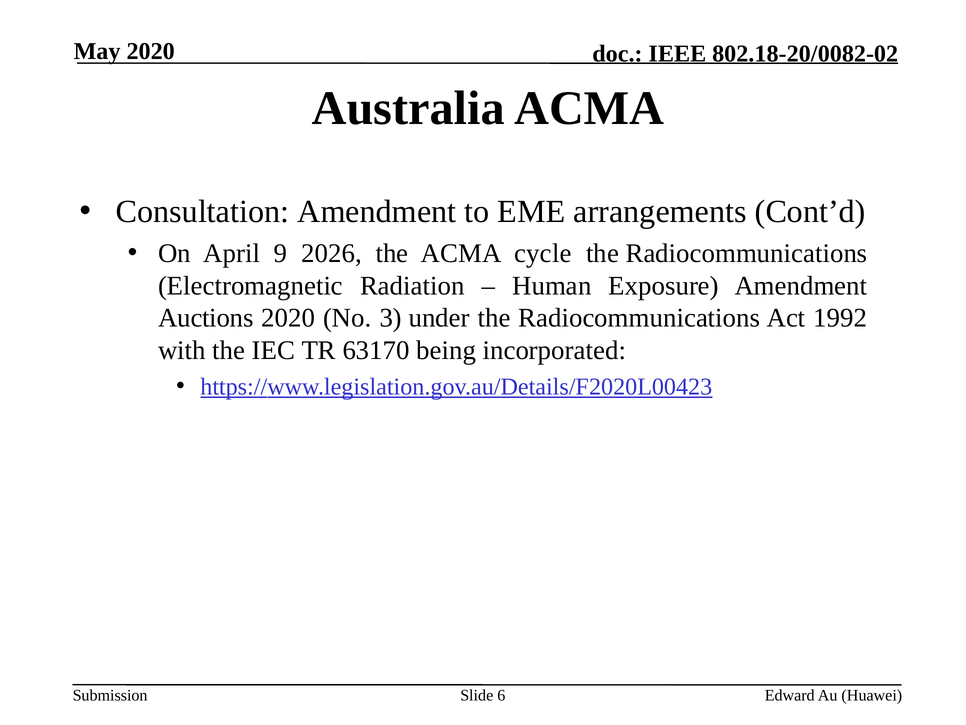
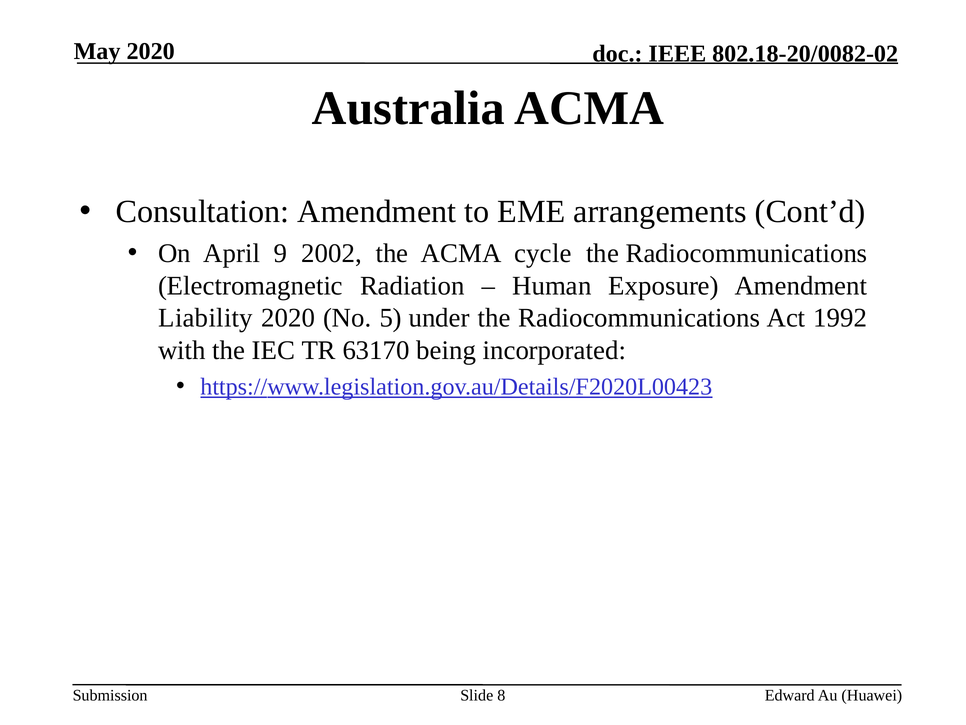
2026: 2026 -> 2002
Auctions: Auctions -> Liability
3: 3 -> 5
6: 6 -> 8
